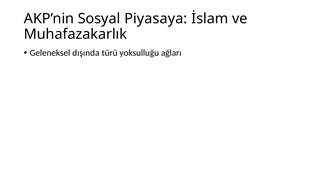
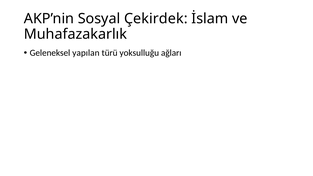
Piyasaya: Piyasaya -> Çekirdek
dışında: dışında -> yapılan
